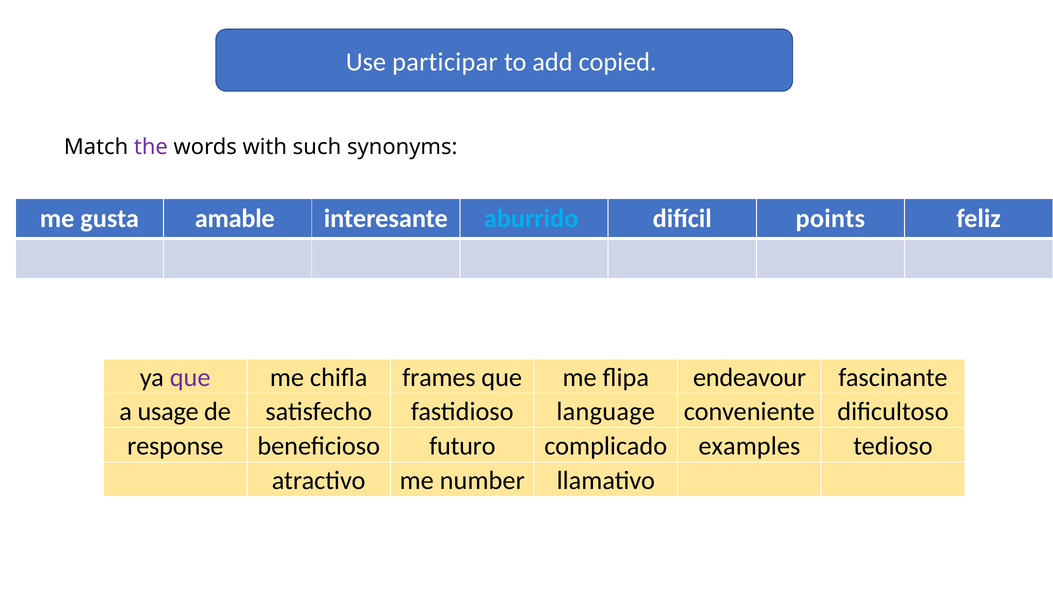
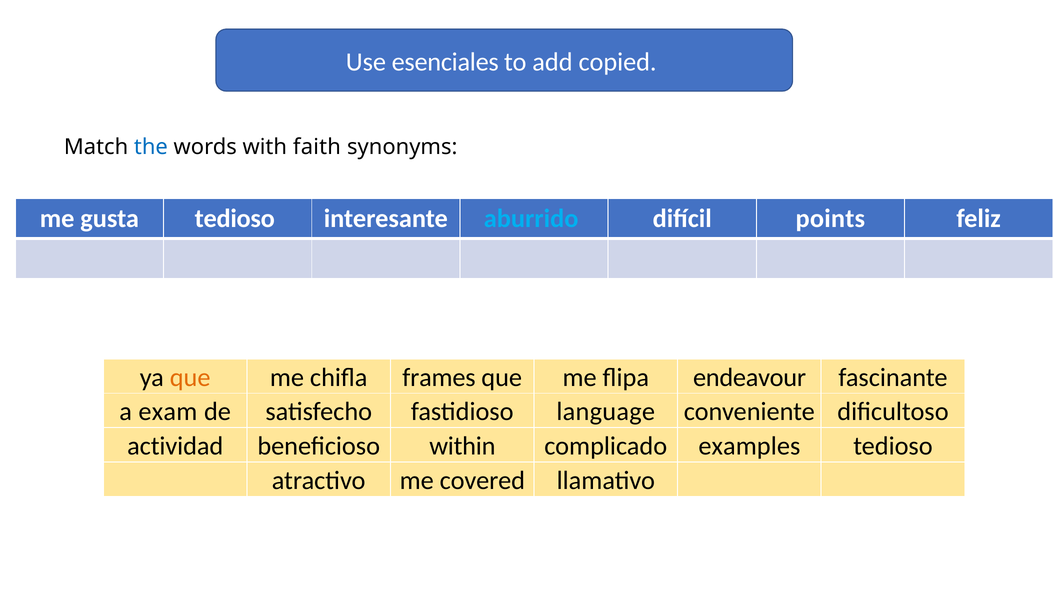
participar: participar -> esenciales
the colour: purple -> blue
such: such -> faith
gusta amable: amable -> tedioso
que at (190, 378) colour: purple -> orange
usage: usage -> exam
response: response -> actividad
futuro: futuro -> within
number: number -> covered
